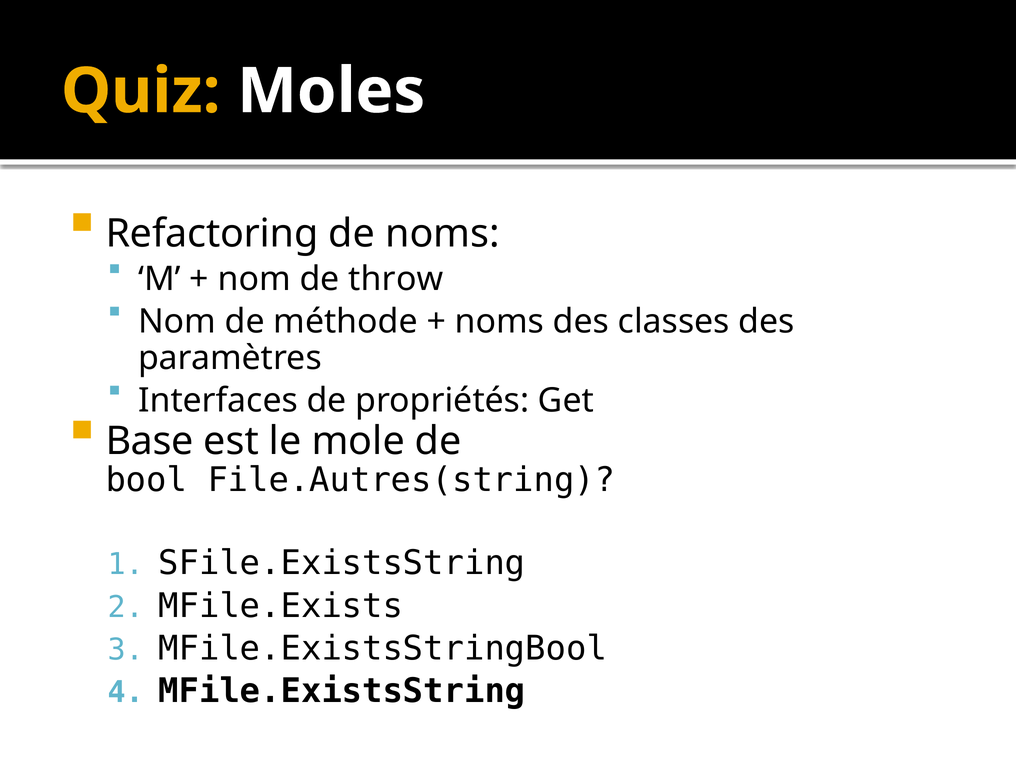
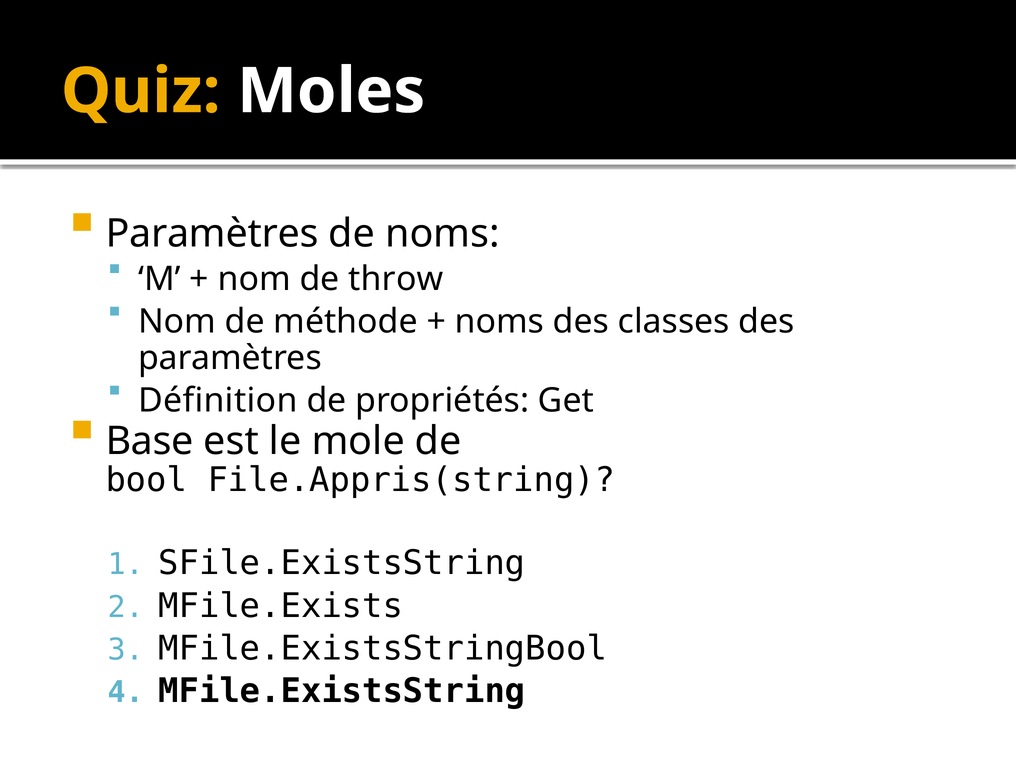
Refactoring at (212, 234): Refactoring -> Paramètres
Interfaces: Interfaces -> Définition
File.Autres(string: File.Autres(string -> File.Appris(string
